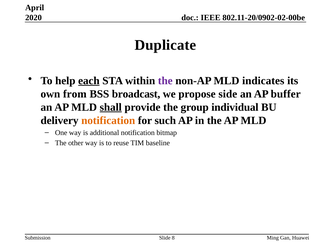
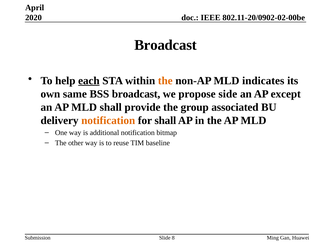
Duplicate at (165, 45): Duplicate -> Broadcast
the at (165, 81) colour: purple -> orange
from: from -> same
buffer: buffer -> except
shall at (111, 107) underline: present -> none
individual: individual -> associated
for such: such -> shall
